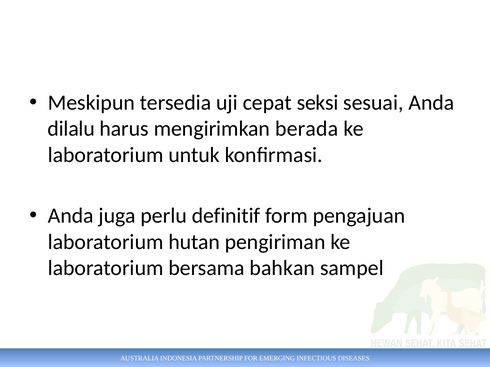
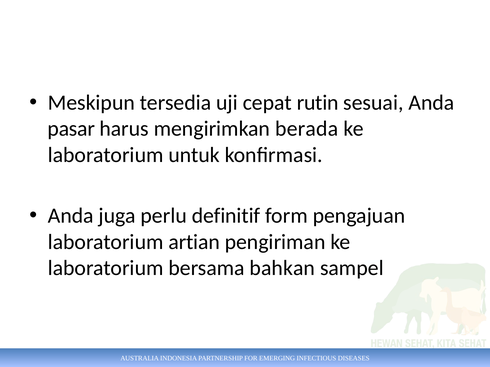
seksi: seksi -> rutin
dilalu: dilalu -> pasar
hutan: hutan -> artian
